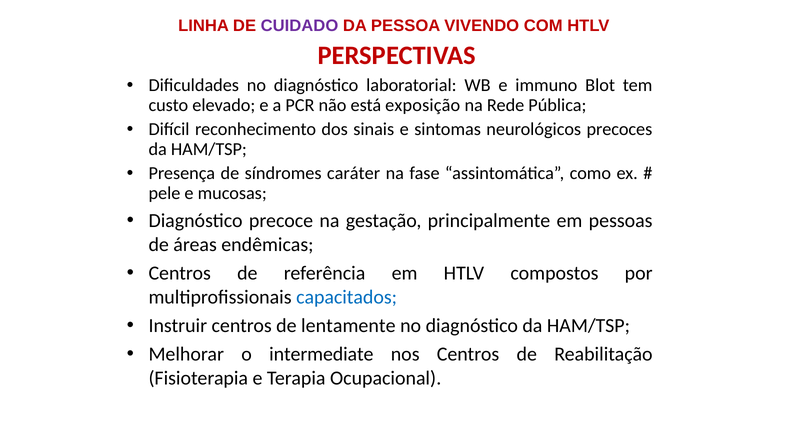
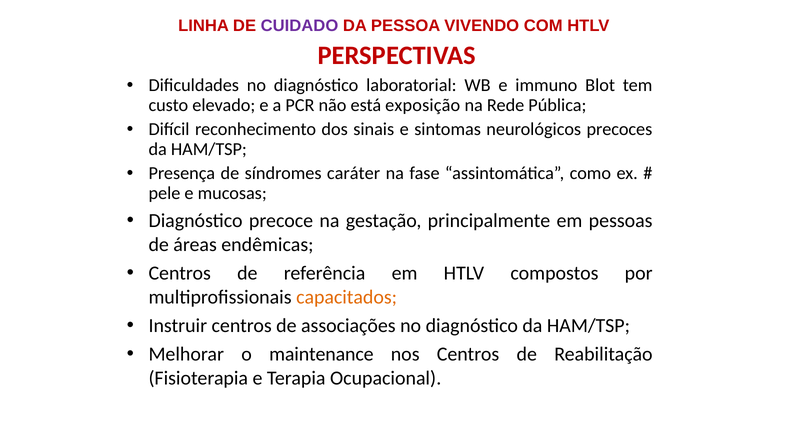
capacitados colour: blue -> orange
lentamente: lentamente -> associações
intermediate: intermediate -> maintenance
